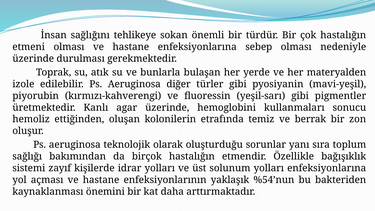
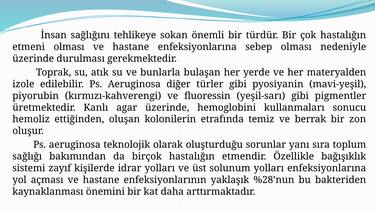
%54’nun: %54’nun -> %28’nun
